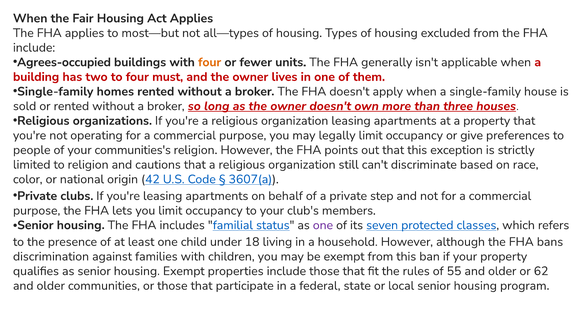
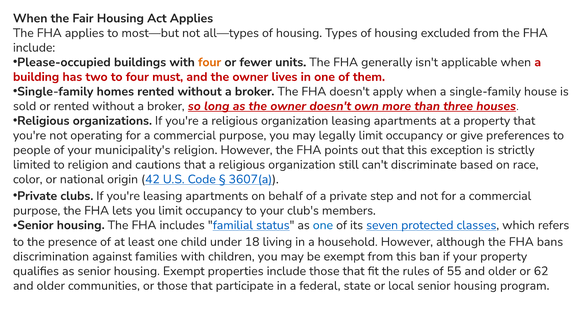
Agrees-occupied: Agrees-occupied -> Please-occupied
communities's: communities's -> municipality's
one at (323, 225) colour: purple -> blue
